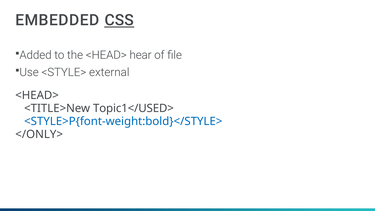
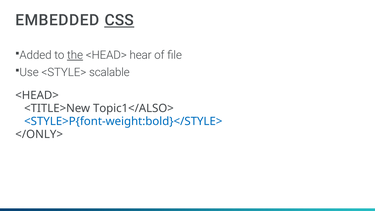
the underline: none -> present
external: external -> scalable
Topic1</USED>: Topic1</USED> -> Topic1</ALSO>
